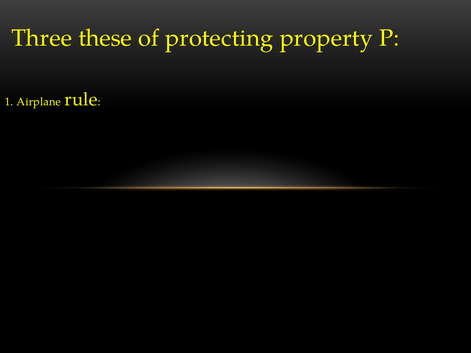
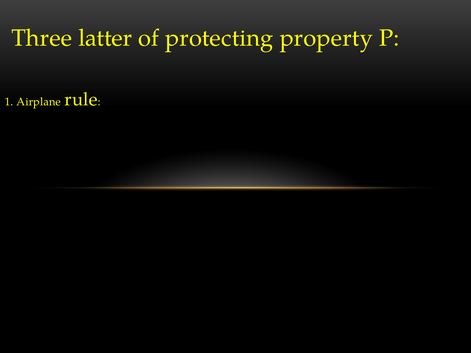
these: these -> latter
